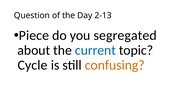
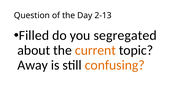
Piece: Piece -> Filled
current colour: blue -> orange
Cycle: Cycle -> Away
